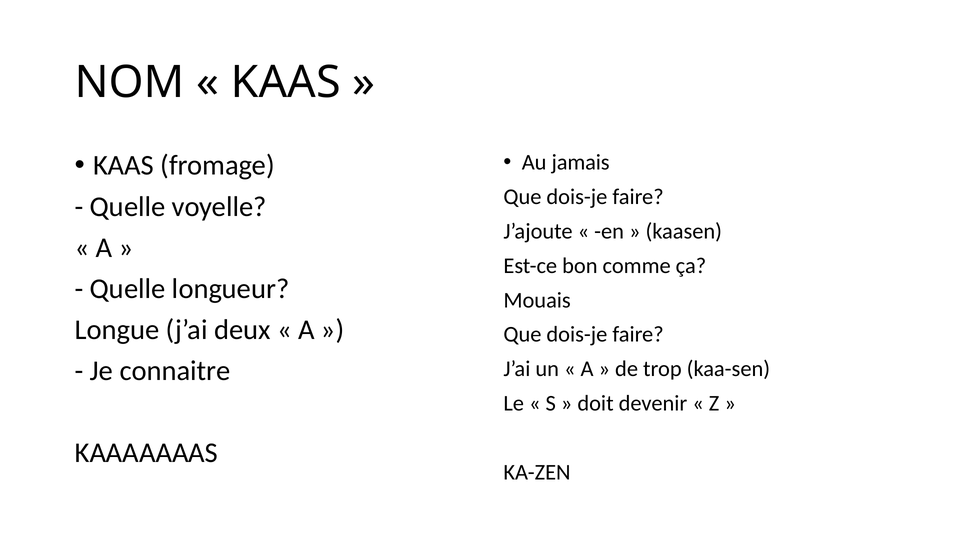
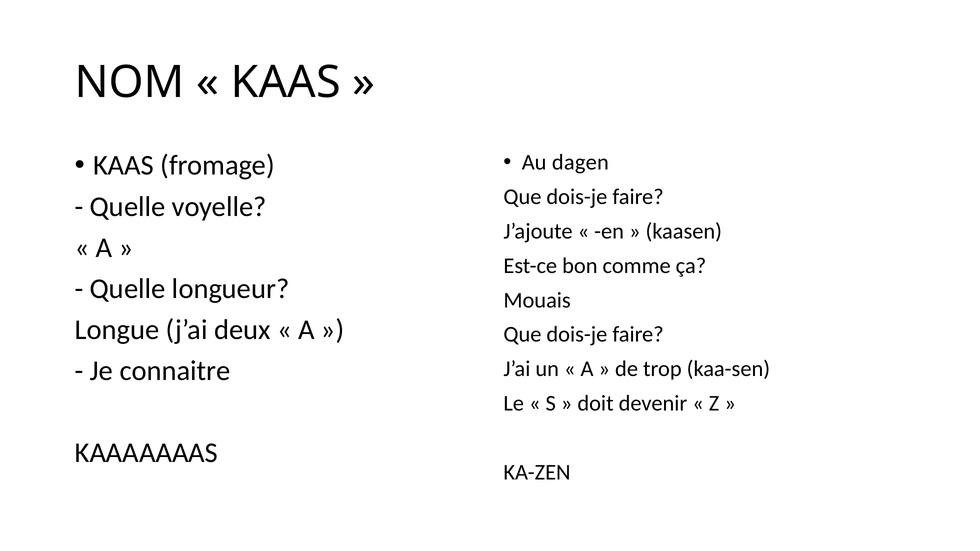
jamais: jamais -> dagen
